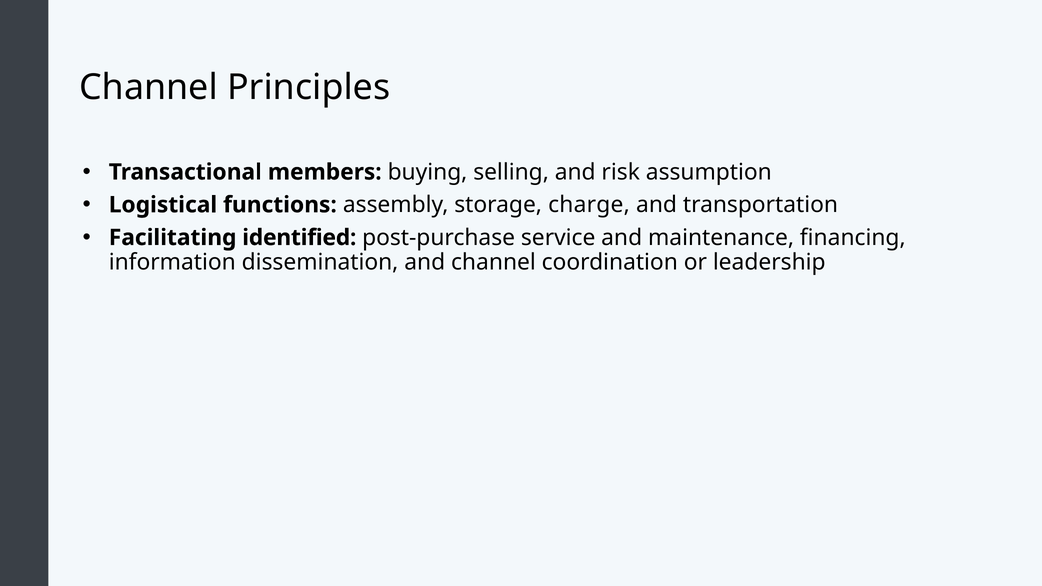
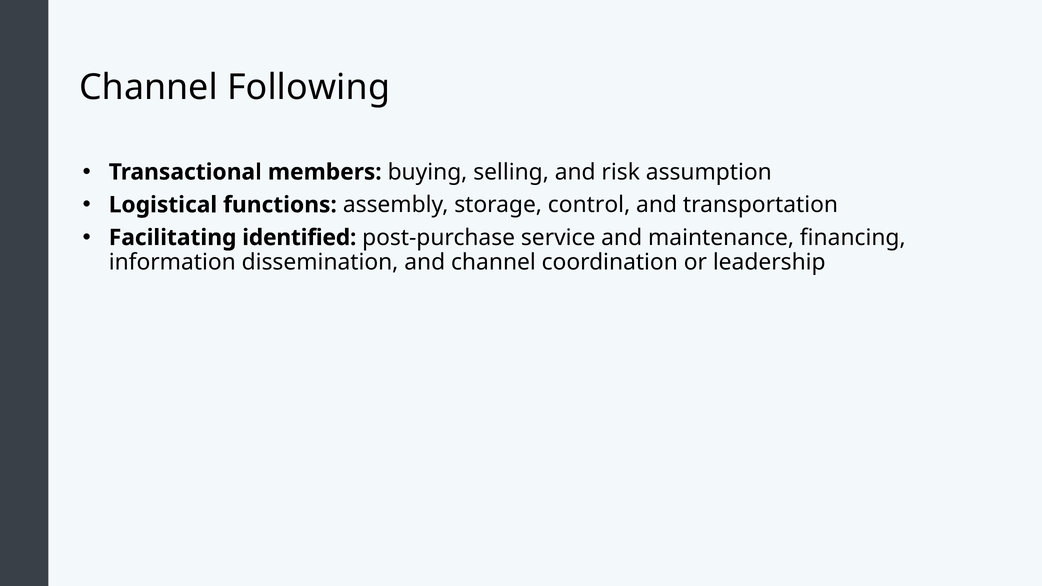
Principles: Principles -> Following
charge: charge -> control
